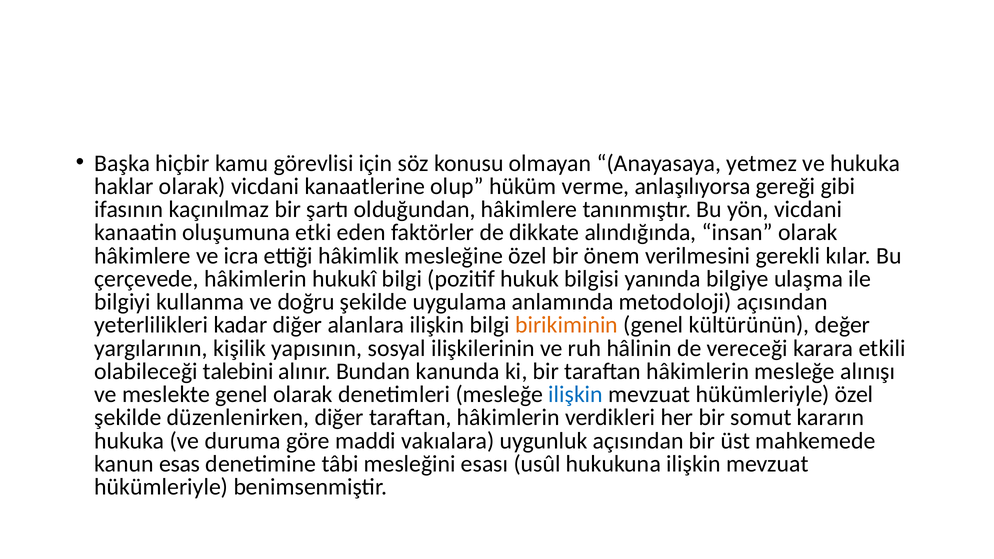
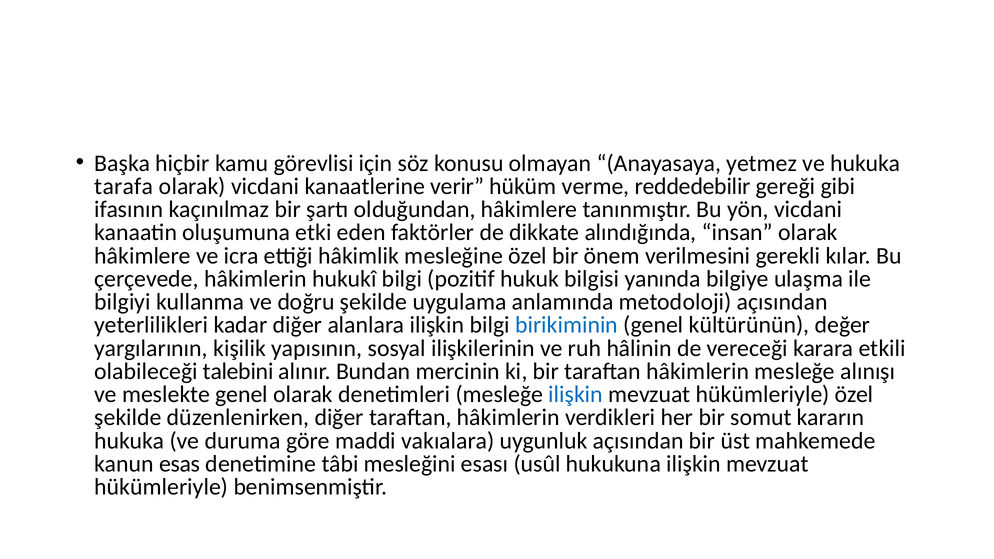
haklar: haklar -> tarafa
olup: olup -> verir
anlaşılıyorsa: anlaşılıyorsa -> reddedebilir
birikiminin colour: orange -> blue
kanunda: kanunda -> mercinin
